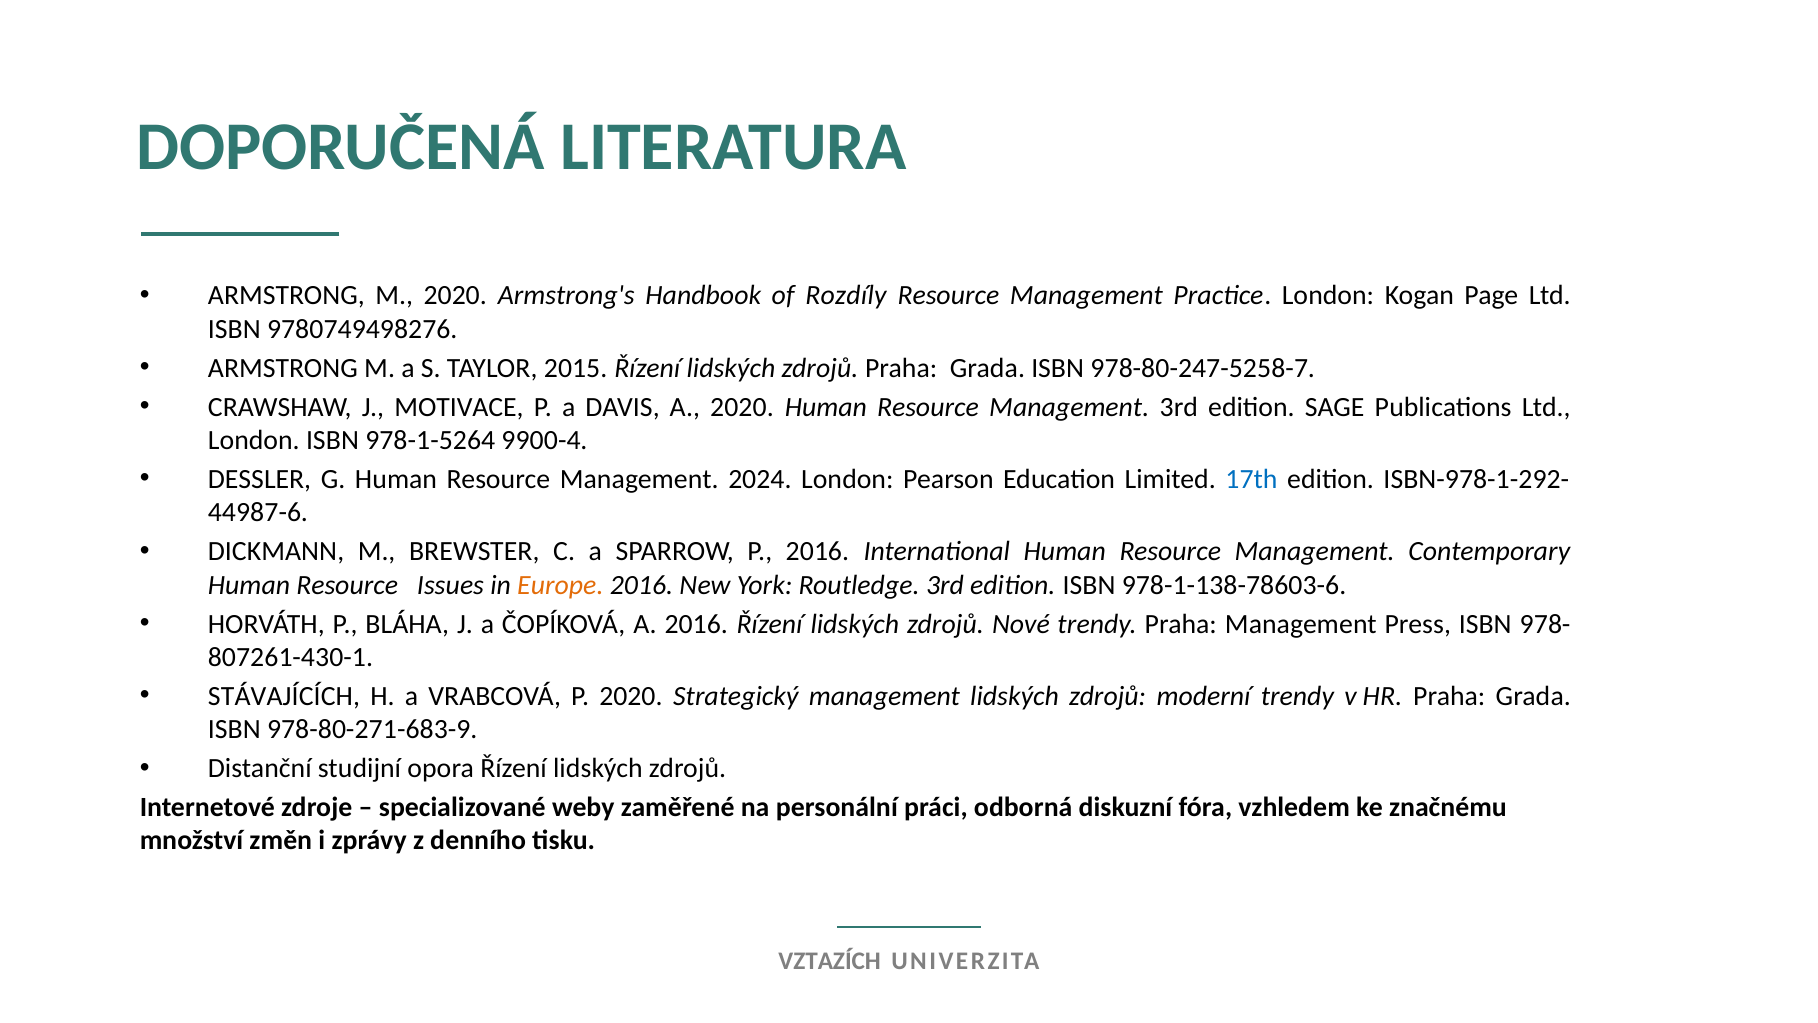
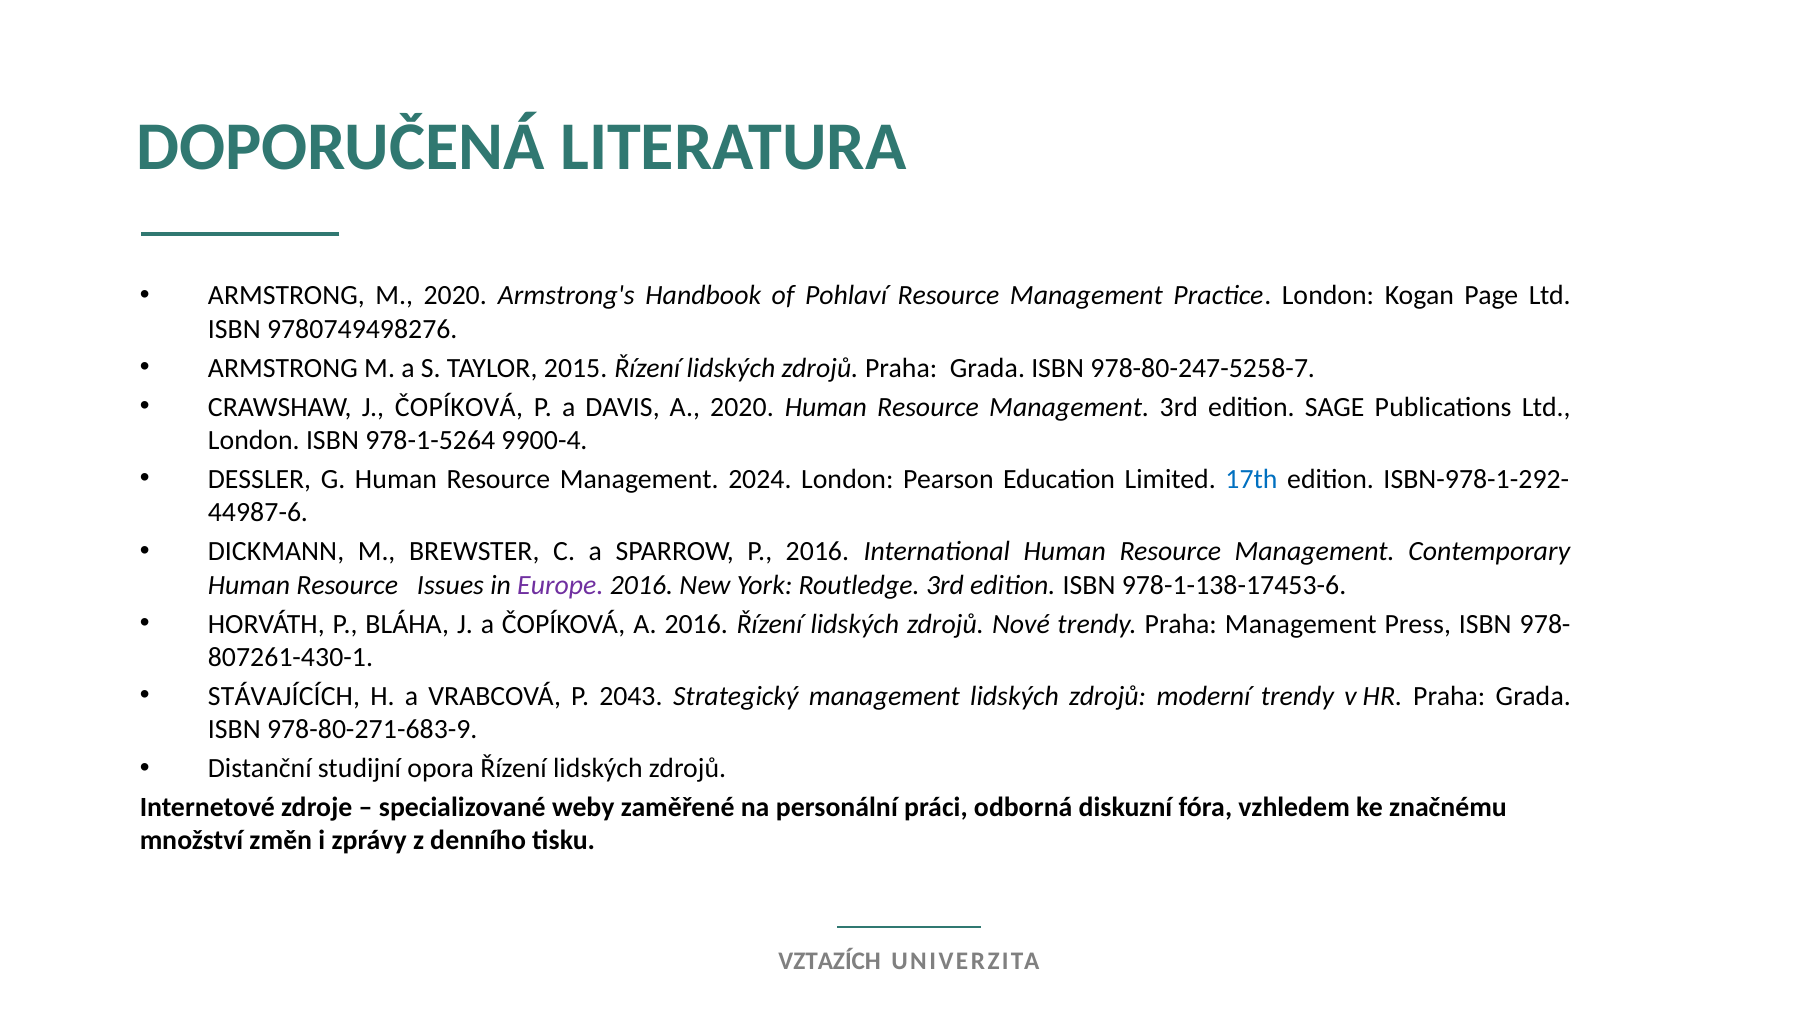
Rozdíly: Rozdíly -> Pohlaví
J MOTIVACE: MOTIVACE -> ČOPÍKOVÁ
Europe colour: orange -> purple
978-1-138-78603-6: 978-1-138-78603-6 -> 978-1-138-17453-6
P 2020: 2020 -> 2043
